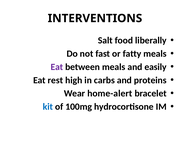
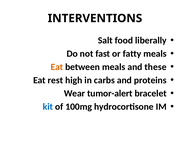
Eat at (57, 67) colour: purple -> orange
easily: easily -> these
home-alert: home-alert -> tumor-alert
